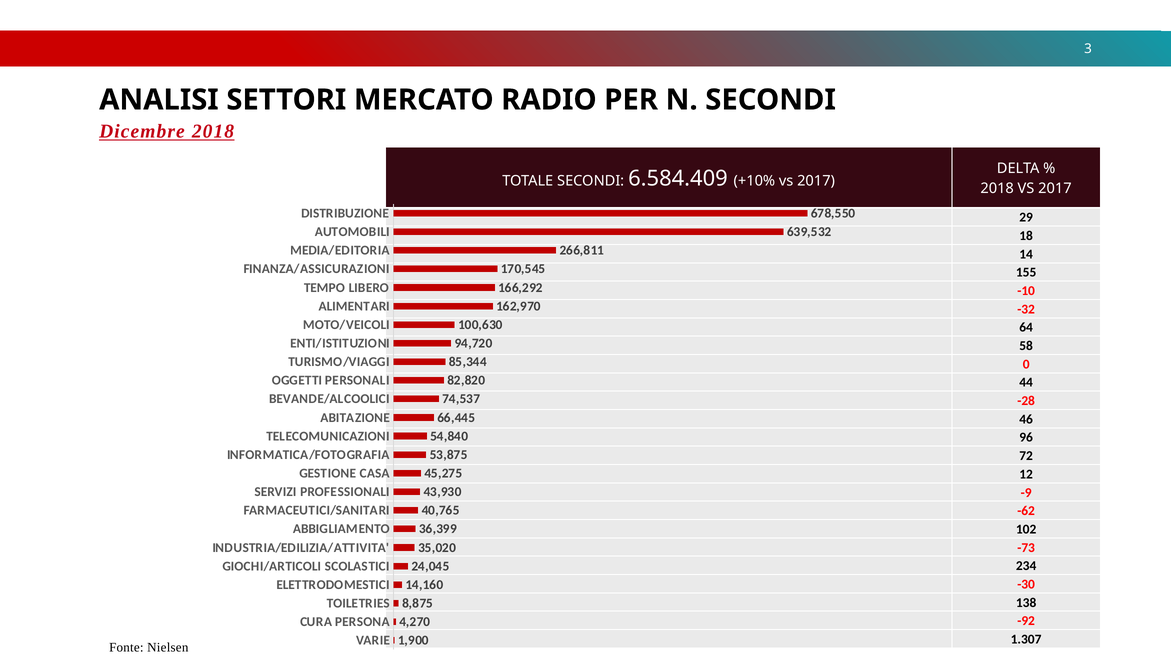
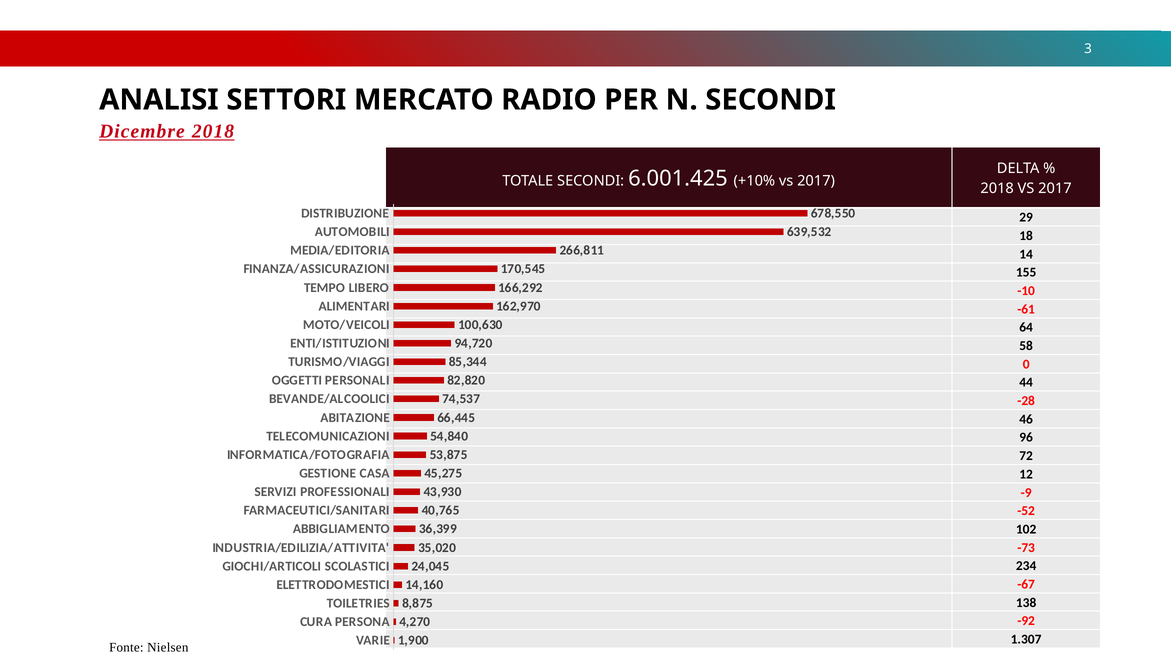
6.584.409: 6.584.409 -> 6.001.425
-32: -32 -> -61
-62: -62 -> -52
-30: -30 -> -67
